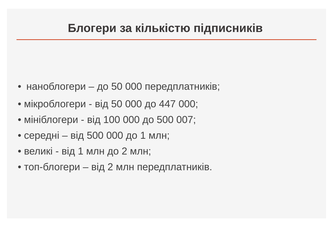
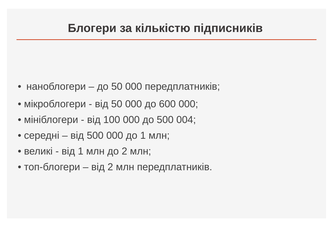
447: 447 -> 600
007: 007 -> 004
